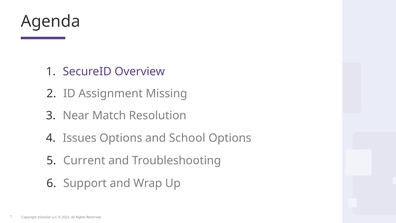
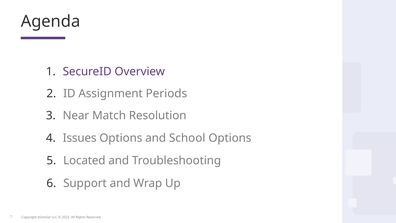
Missing: Missing -> Periods
Current: Current -> Located
